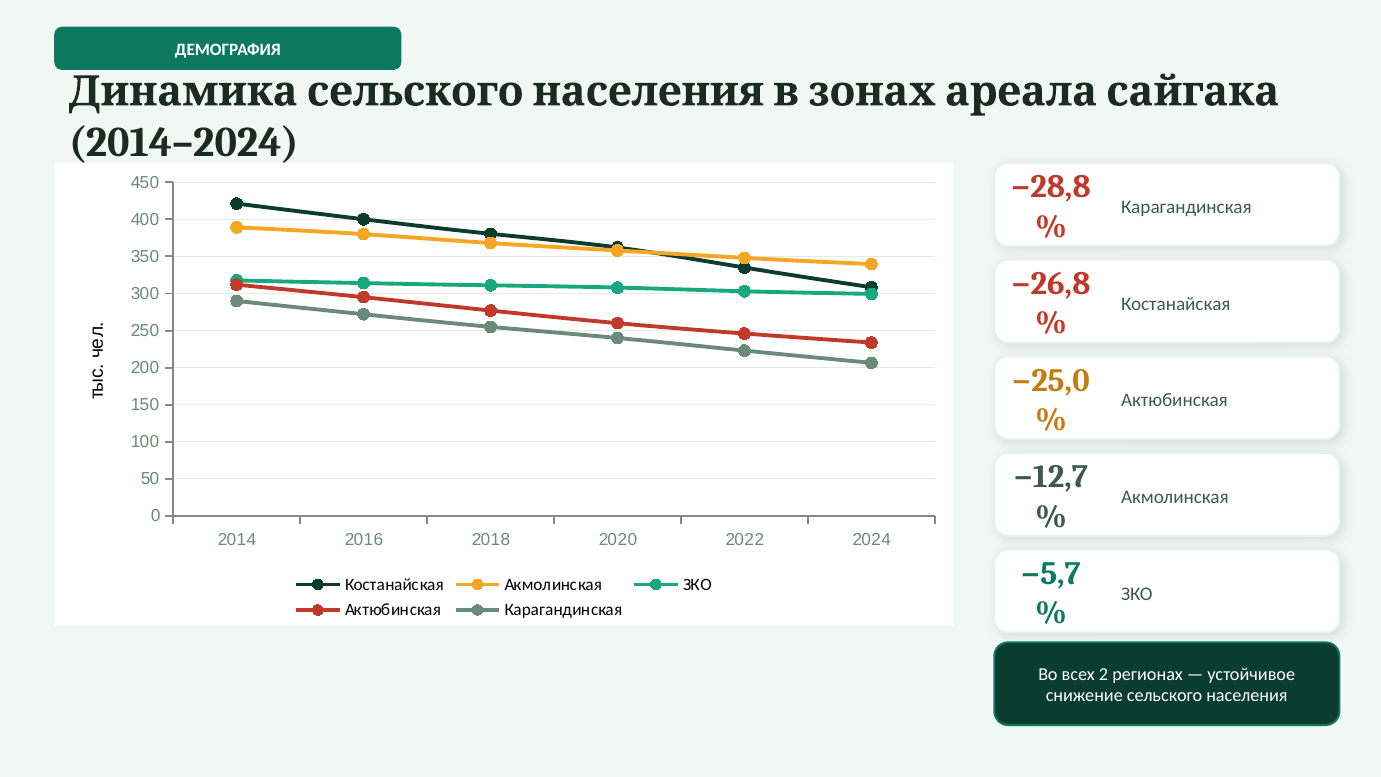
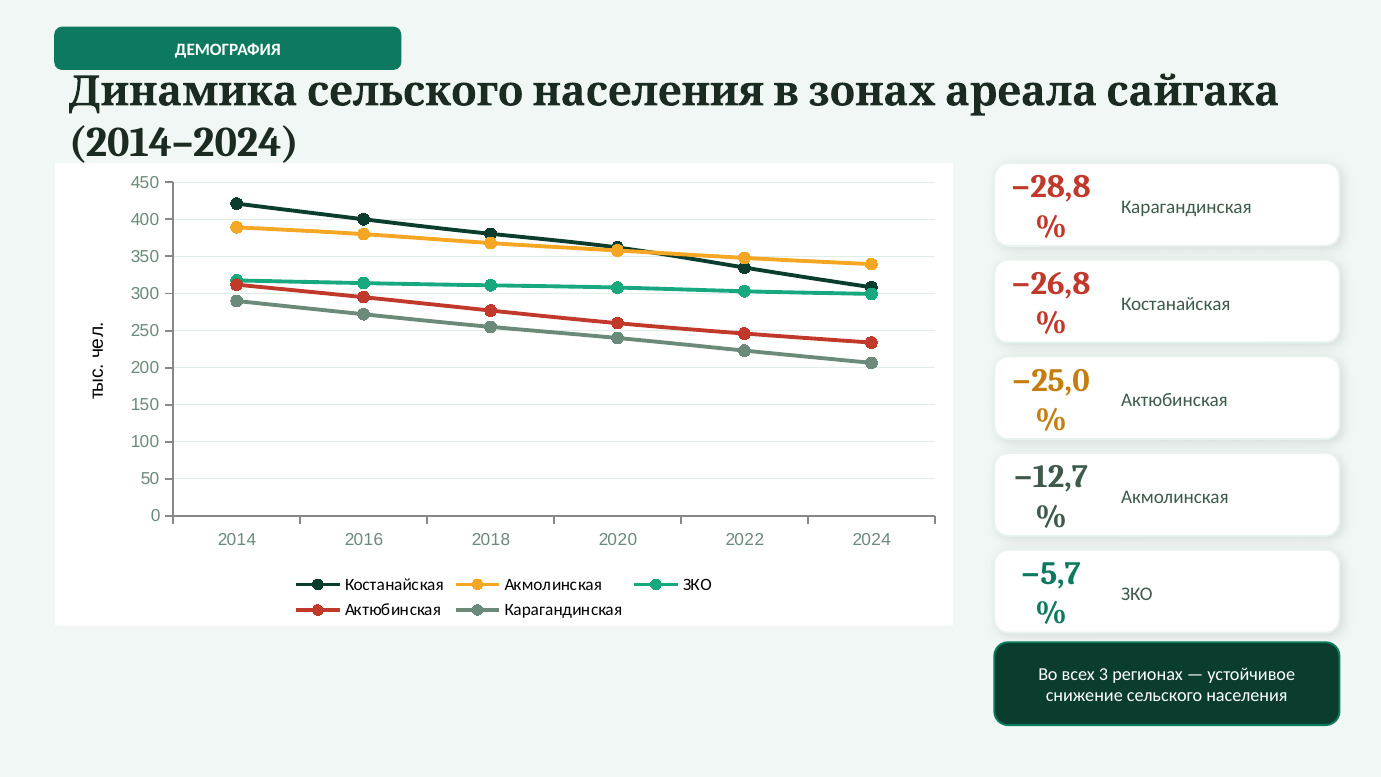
2: 2 -> 3
